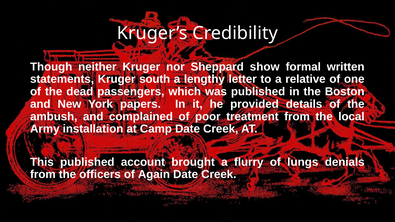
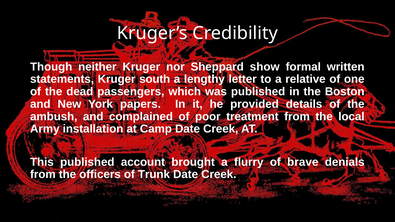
lungs: lungs -> brave
Again: Again -> Trunk
